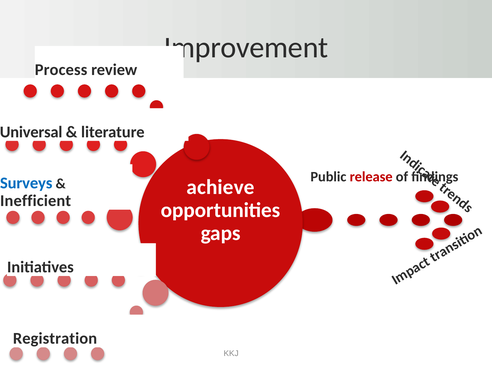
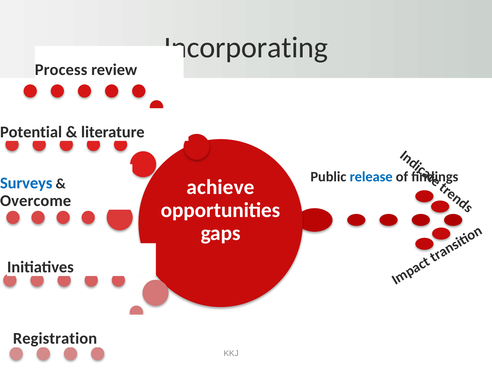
Improvement: Improvement -> Incorporating
Universal: Universal -> Potential
release colour: red -> blue
Inefficient: Inefficient -> Overcome
